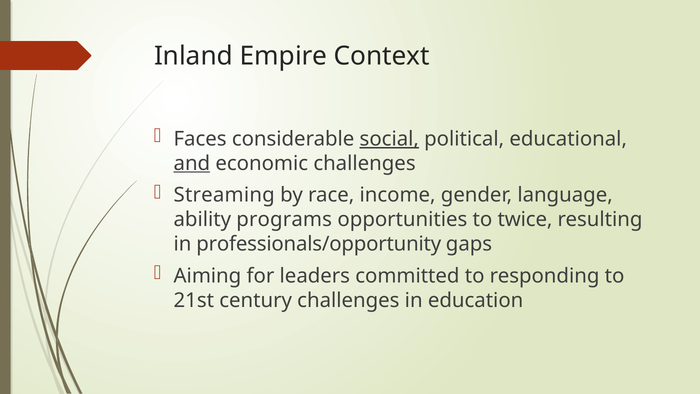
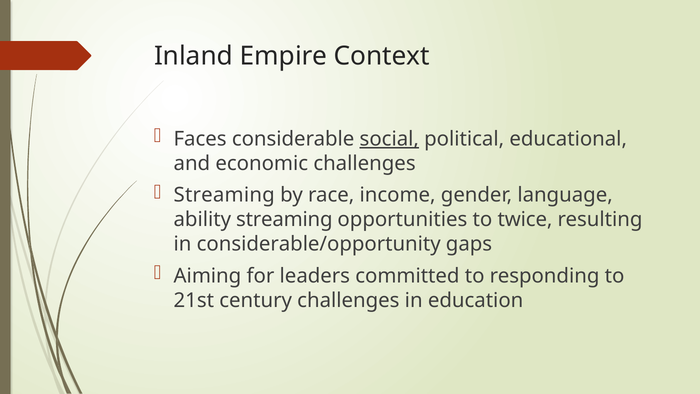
and underline: present -> none
ability programs: programs -> streaming
professionals/opportunity: professionals/opportunity -> considerable/opportunity
